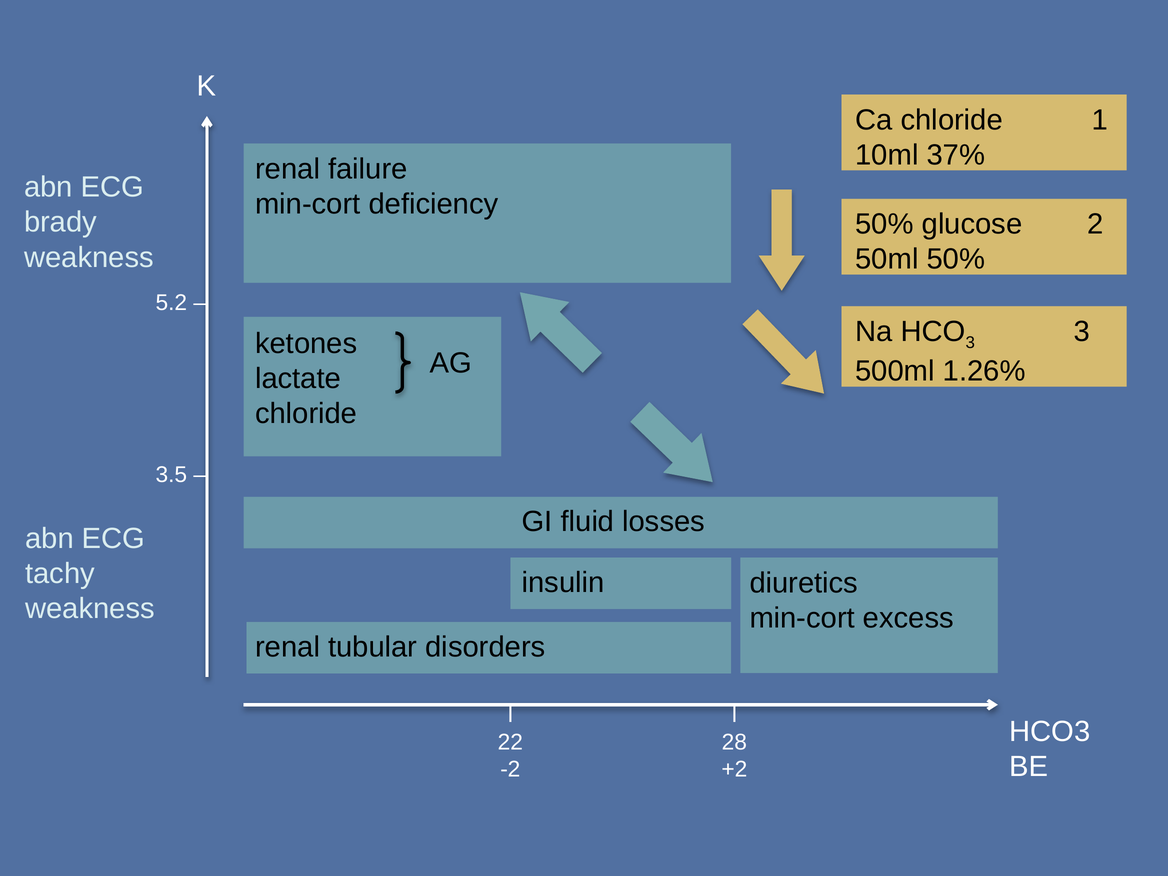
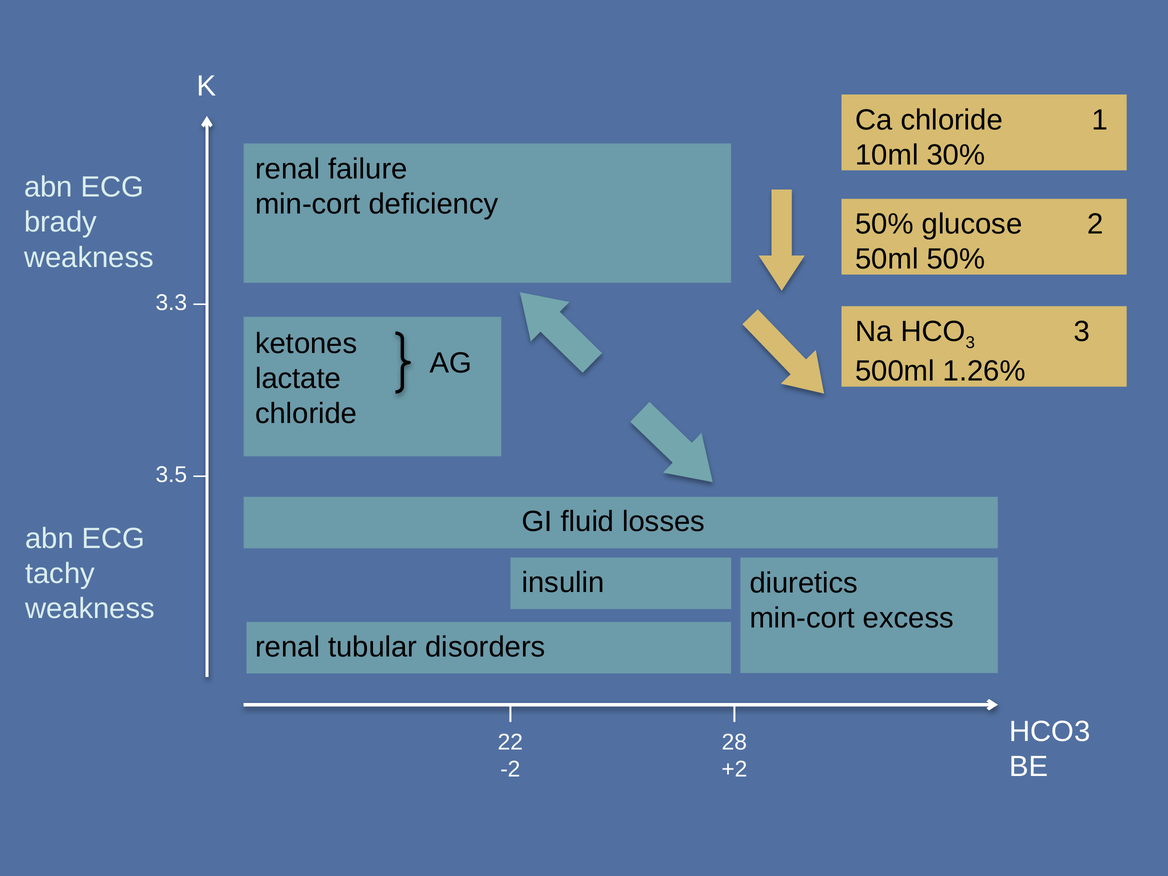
37%: 37% -> 30%
5.2: 5.2 -> 3.3
